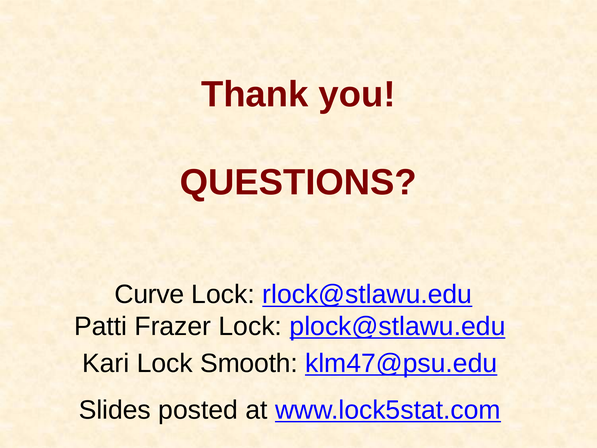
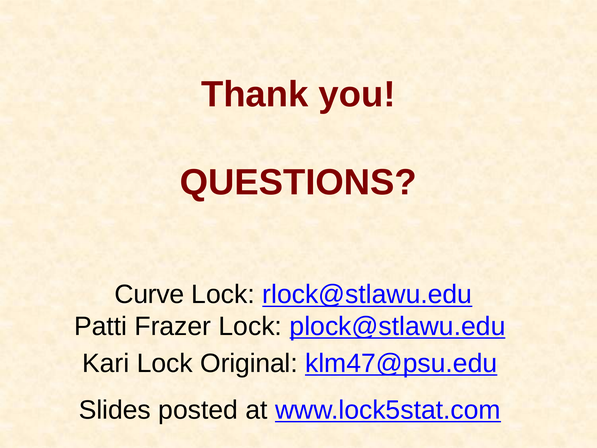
Smooth: Smooth -> Original
